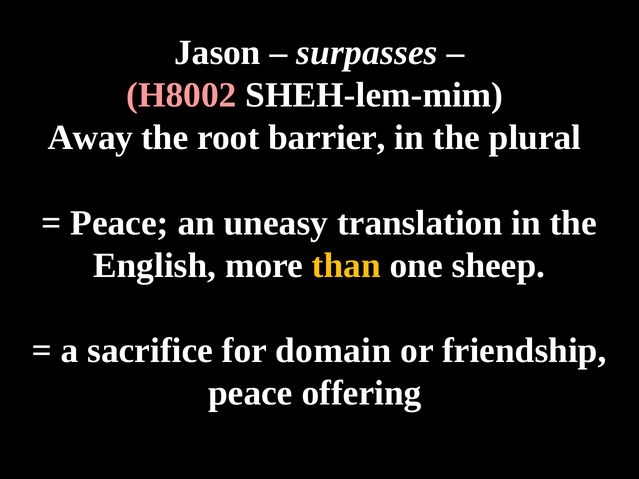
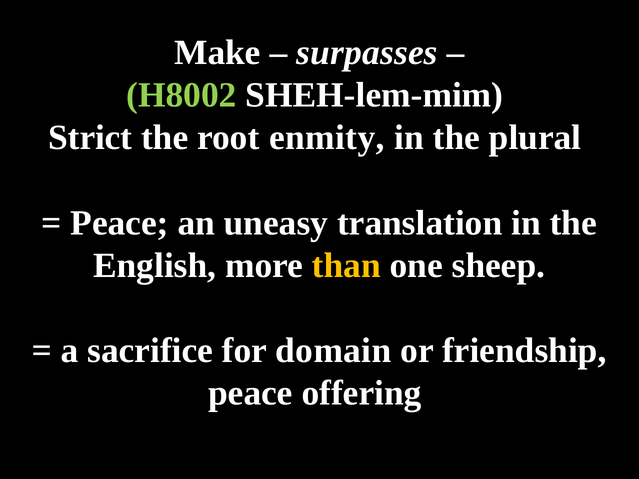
Jason: Jason -> Make
H8002 colour: pink -> light green
Away: Away -> Strict
barrier: barrier -> enmity
